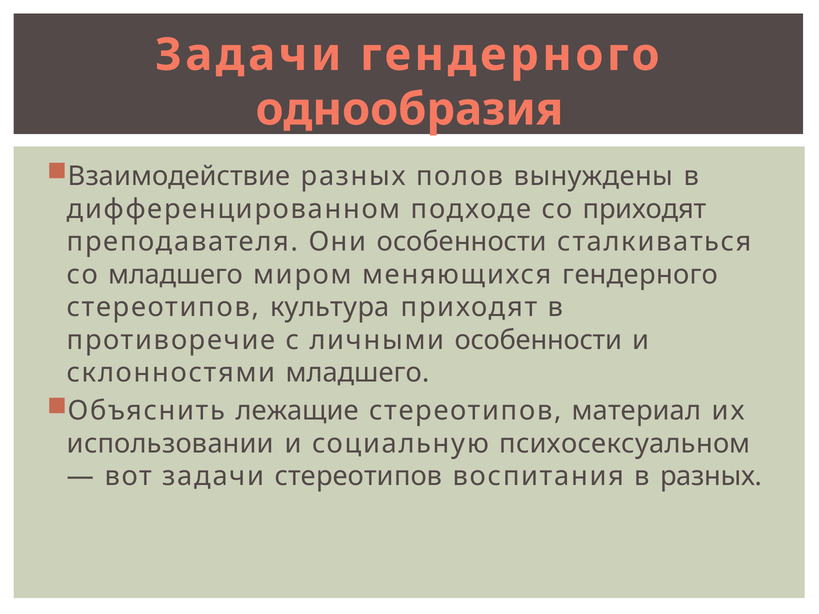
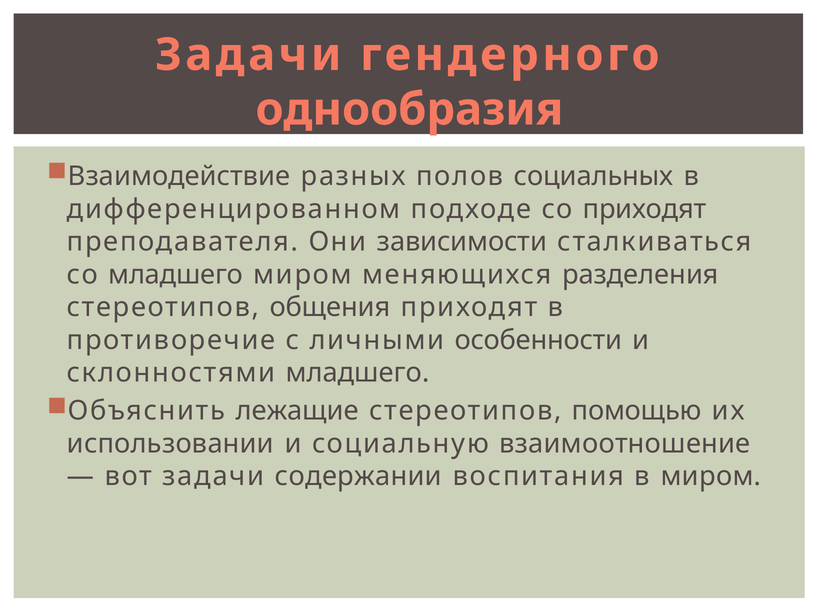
вынуждены: вынуждены -> социальных
Они особенности: особенности -> зависимости
меняющихся гендерного: гендерного -> разделения
культура: культура -> общения
материал: материал -> помощью
психосексуальном: психосексуальном -> взаимоотношение
задачи стереотипов: стереотипов -> содержании
в разных: разных -> миром
